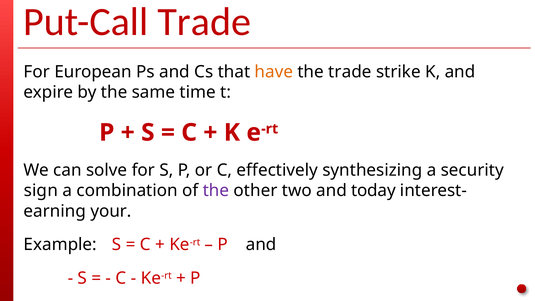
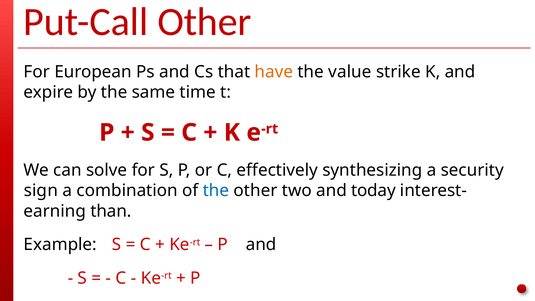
Put-Call Trade: Trade -> Other
the trade: trade -> value
the at (216, 191) colour: purple -> blue
your: your -> than
